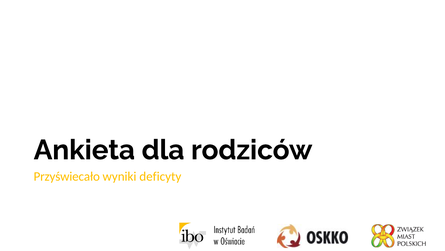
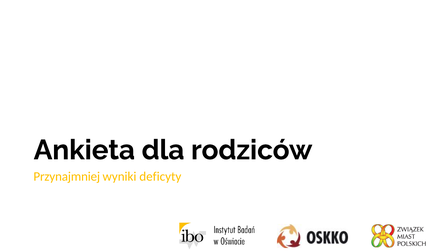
Przyświecało: Przyświecało -> Przynajmniej
